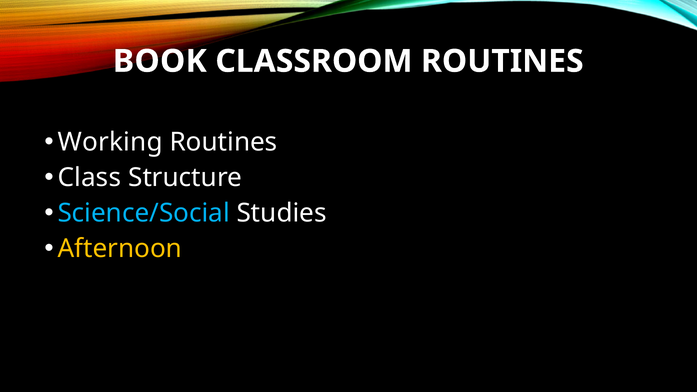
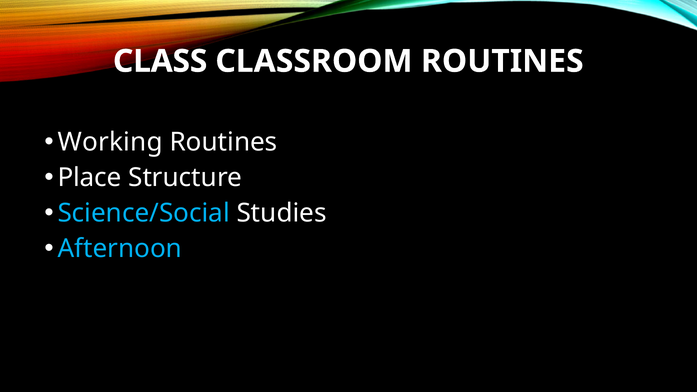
BOOK: BOOK -> CLASS
Class: Class -> Place
Afternoon colour: yellow -> light blue
